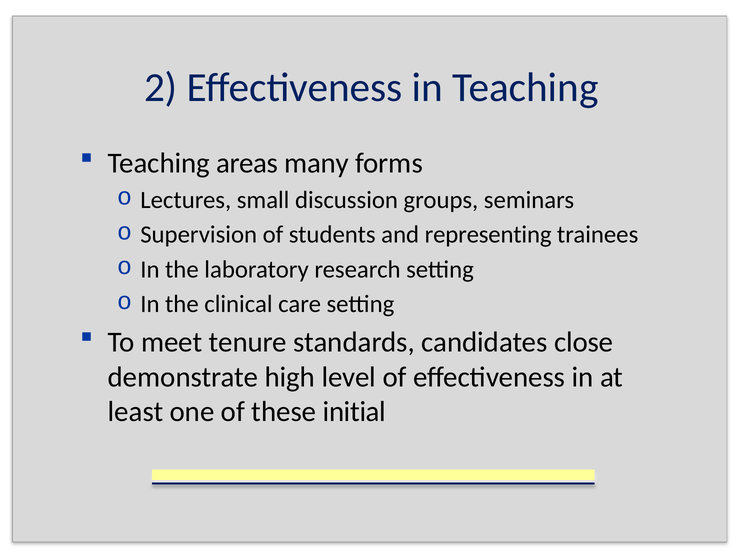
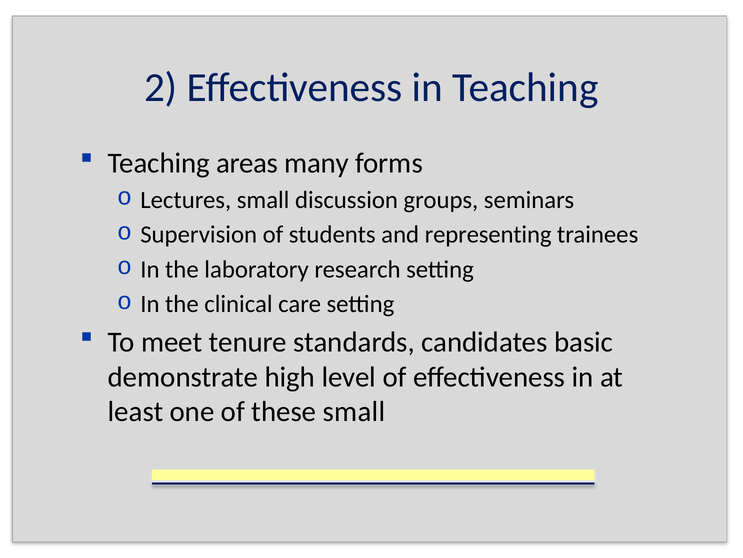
close: close -> basic
these initial: initial -> small
